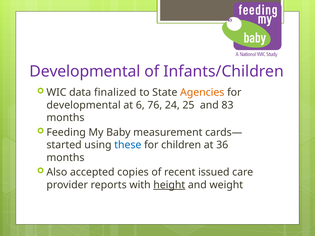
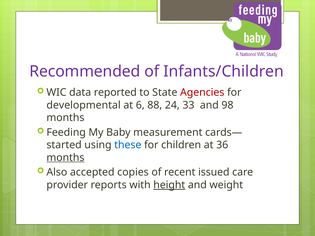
Developmental at (85, 71): Developmental -> Recommended
finalized: finalized -> reported
Agencies colour: orange -> red
76: 76 -> 88
25: 25 -> 33
83: 83 -> 98
months at (65, 158) underline: none -> present
